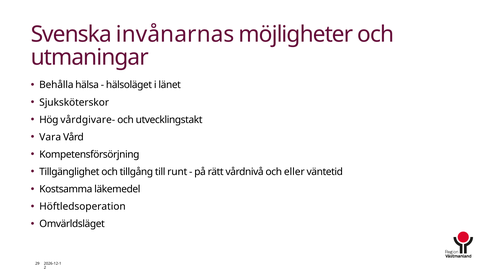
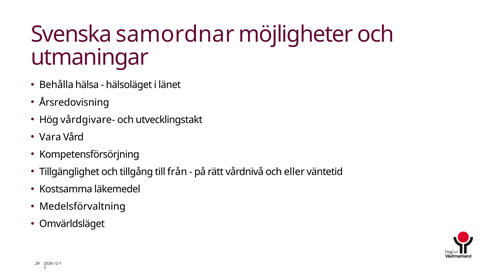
invånarnas: invånarnas -> samordnar
Sjuksköterskor: Sjuksköterskor -> Årsredovisning
runt: runt -> från
Höftledsoperation: Höftledsoperation -> Medelsförvaltning
